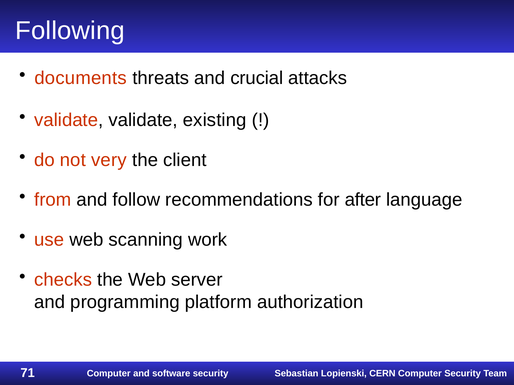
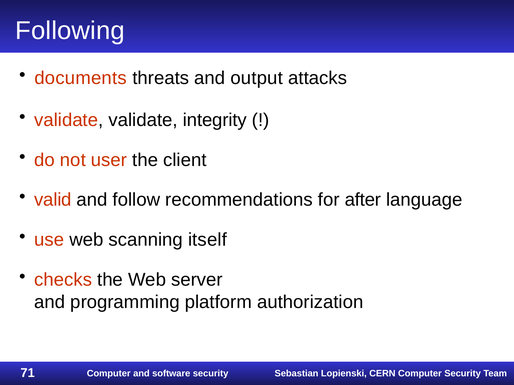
crucial: crucial -> output
existing: existing -> integrity
very: very -> user
from: from -> valid
work: work -> itself
